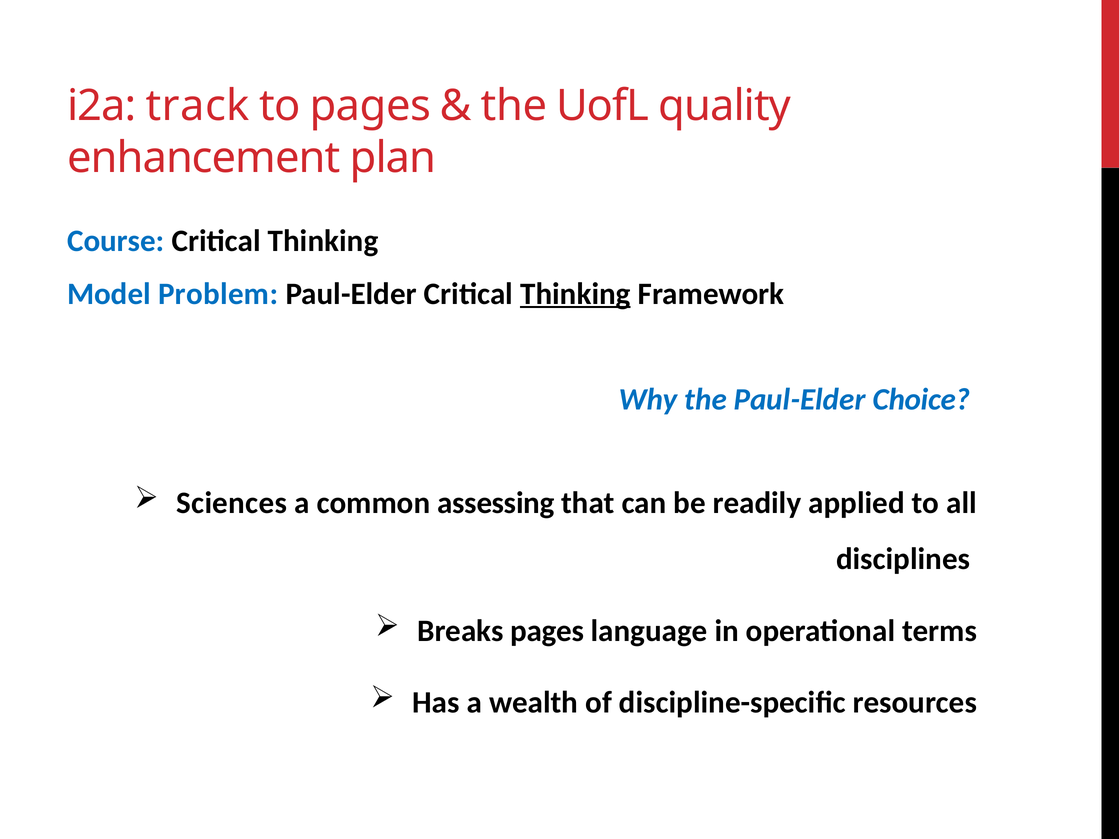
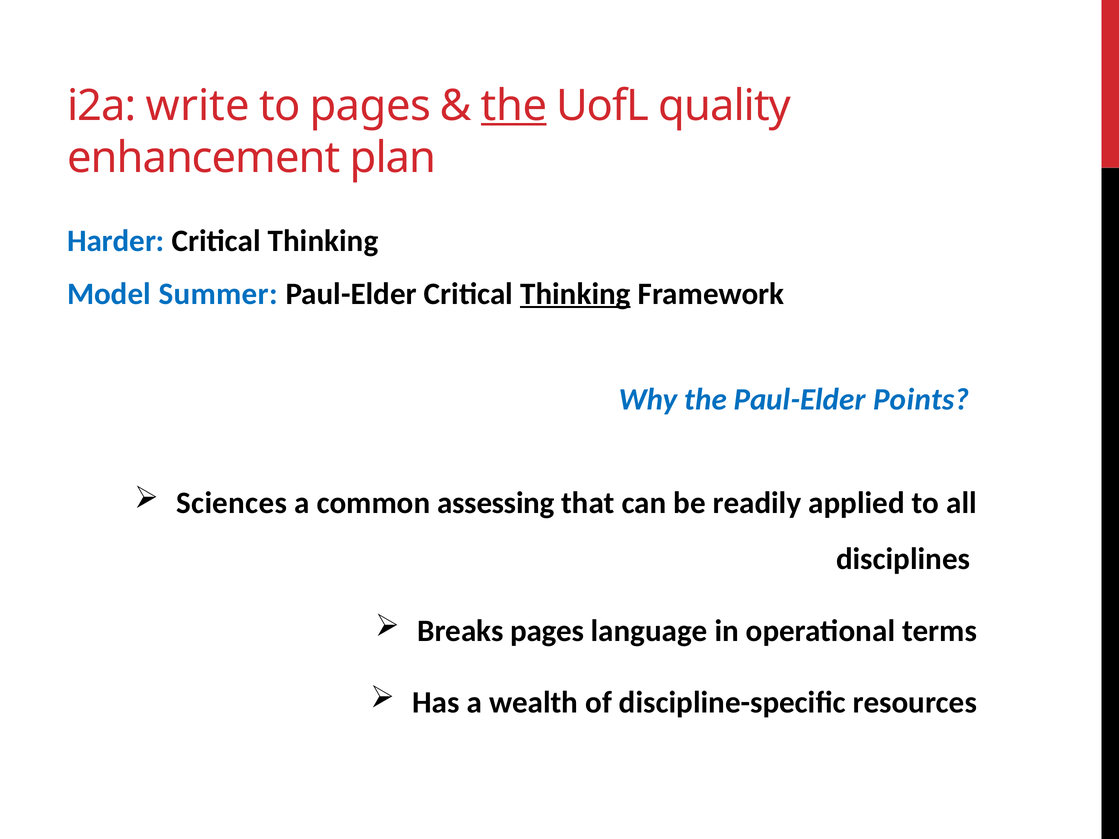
track: track -> write
the at (514, 106) underline: none -> present
Course: Course -> Harder
Problem: Problem -> Summer
Choice: Choice -> Points
